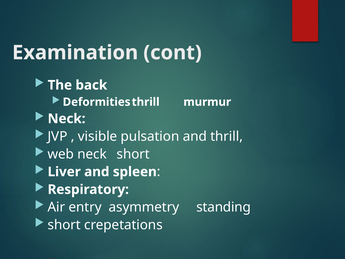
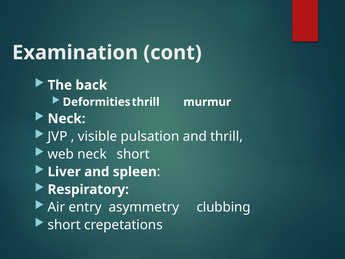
standing: standing -> clubbing
